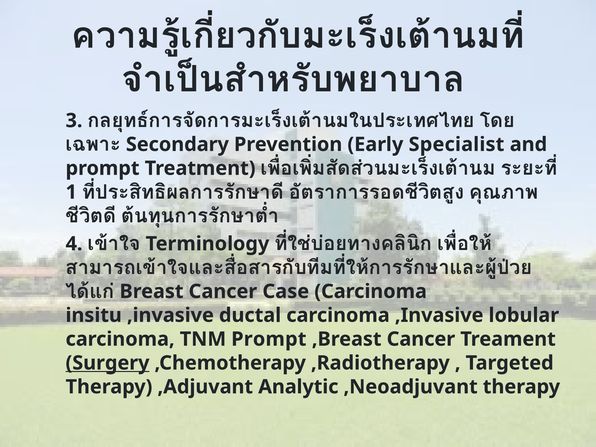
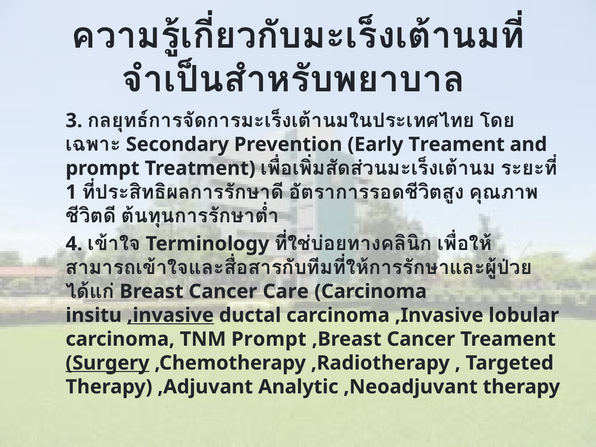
Early Specialist: Specialist -> Treament
Case: Case -> Care
,invasive at (170, 315) underline: none -> present
